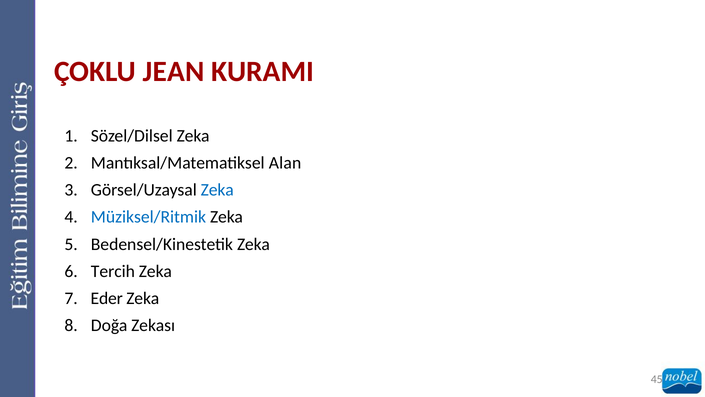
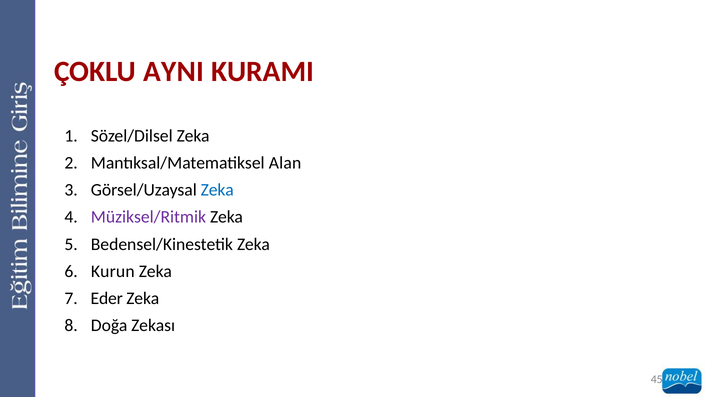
JEAN: JEAN -> AYNI
Müziksel/Ritmik colour: blue -> purple
Tercih: Tercih -> Kurun
